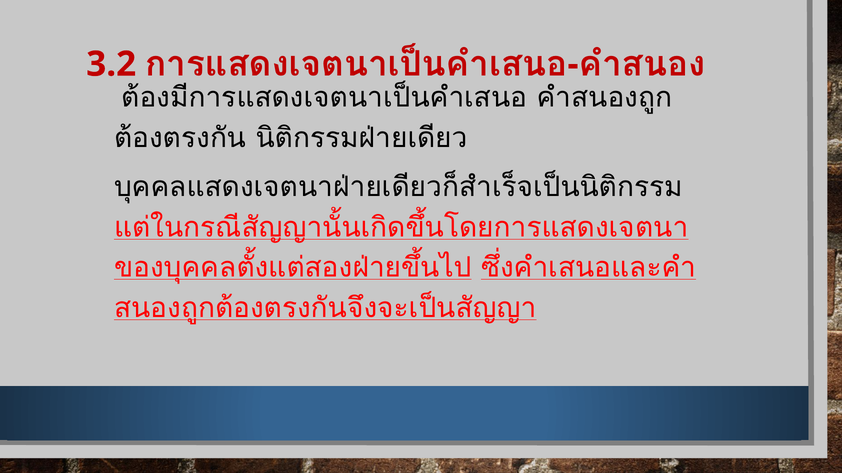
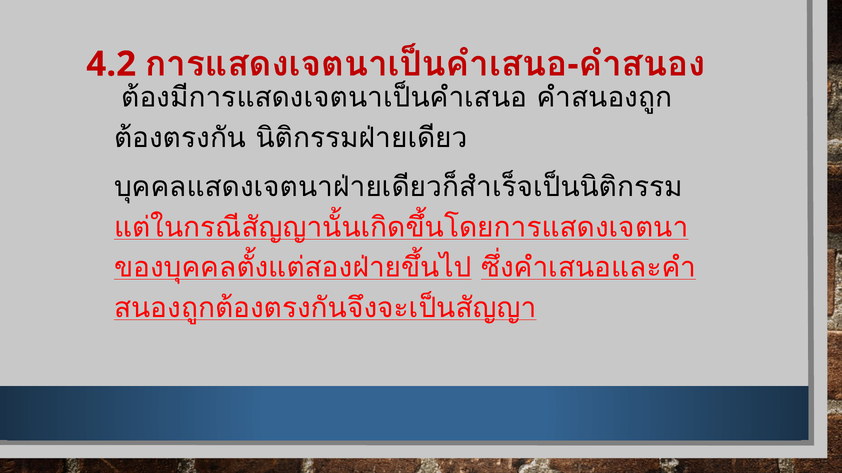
3.2: 3.2 -> 4.2
